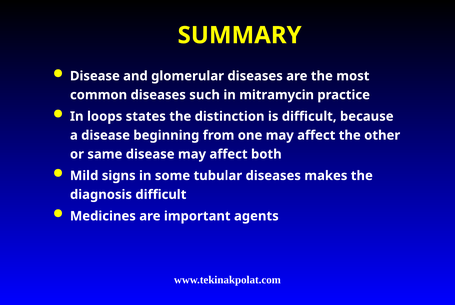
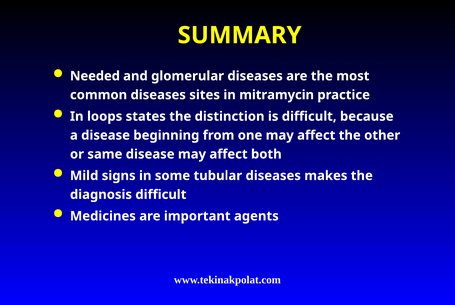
Disease at (95, 76): Disease -> Needed
such: such -> sites
